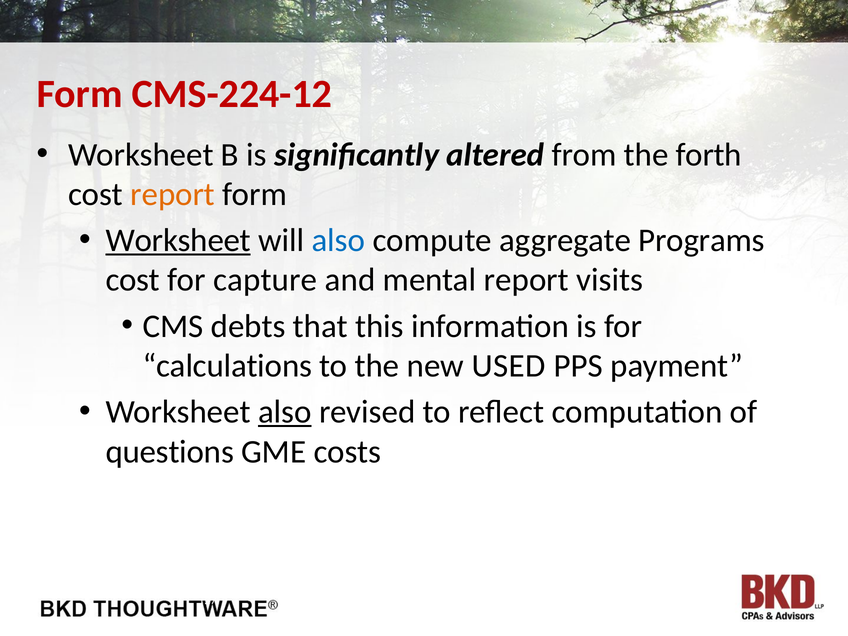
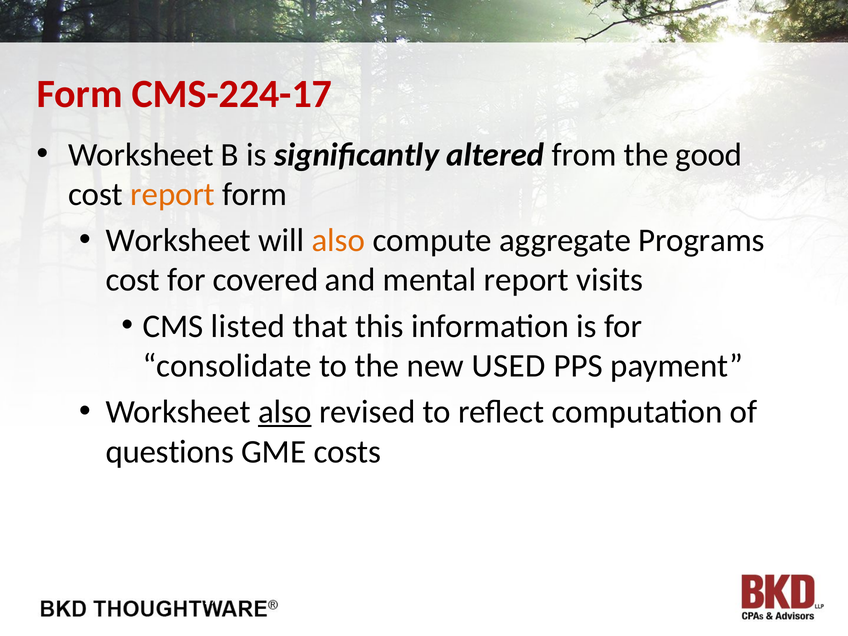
CMS-224-12: CMS-224-12 -> CMS-224-17
forth: forth -> good
Worksheet at (178, 240) underline: present -> none
also at (338, 240) colour: blue -> orange
capture: capture -> covered
debts: debts -> listed
calculations: calculations -> consolidate
